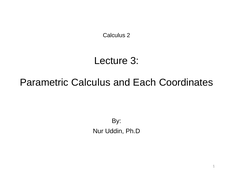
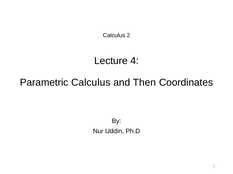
3: 3 -> 4
Each: Each -> Then
